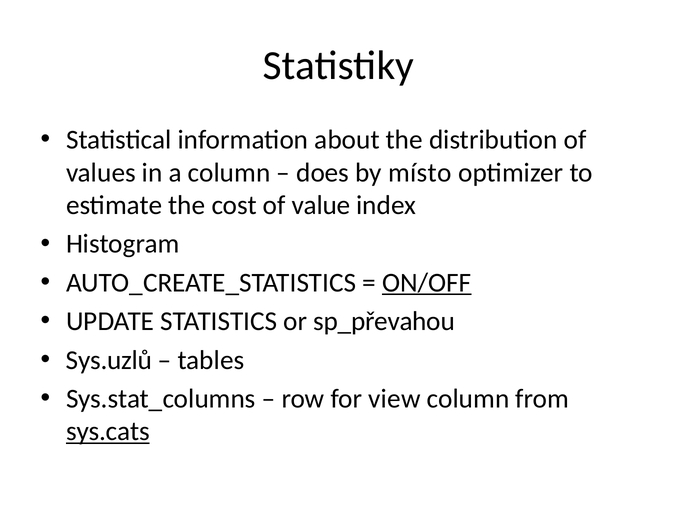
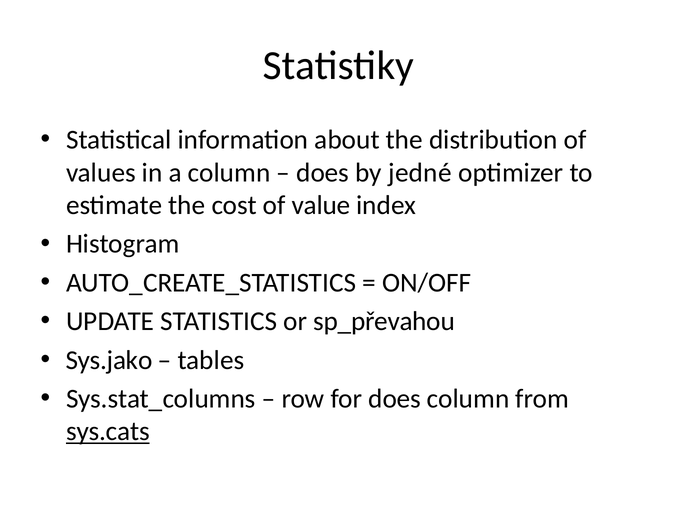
místo: místo -> jedné
ON/OFF underline: present -> none
Sys.uzlů: Sys.uzlů -> Sys.jako
for view: view -> does
